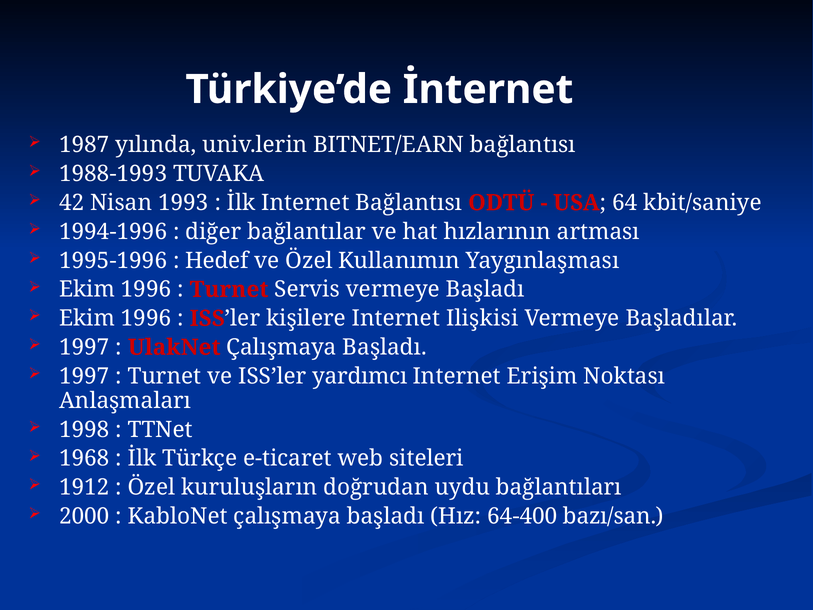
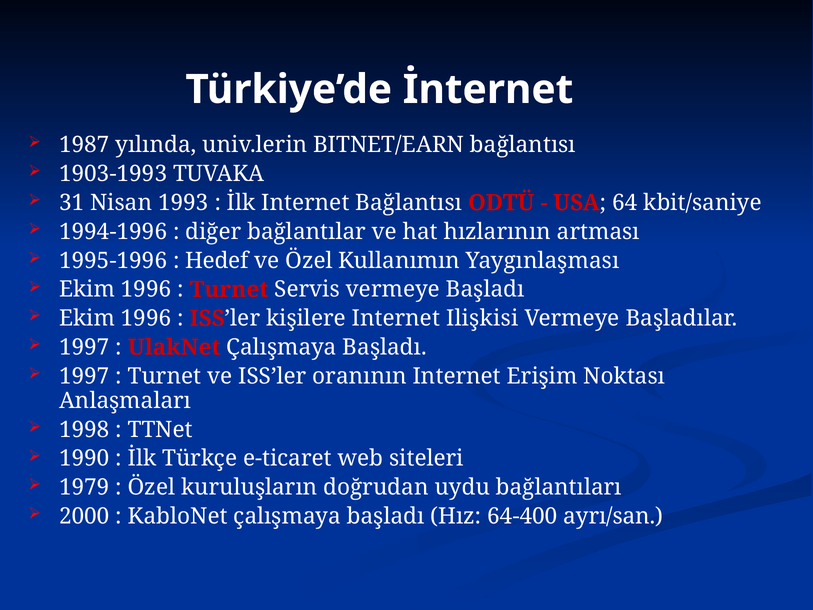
1988-1993: 1988-1993 -> 1903-1993
42: 42 -> 31
yardımcı: yardımcı -> oranının
1968: 1968 -> 1990
1912: 1912 -> 1979
bazı/san: bazı/san -> ayrı/san
